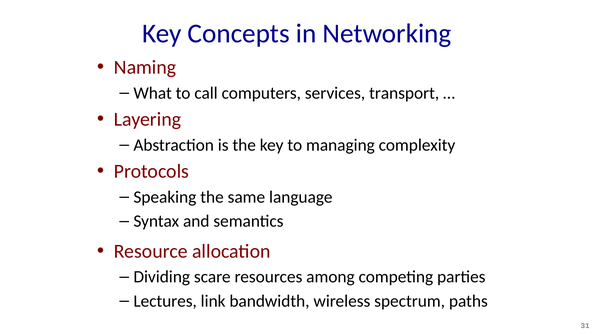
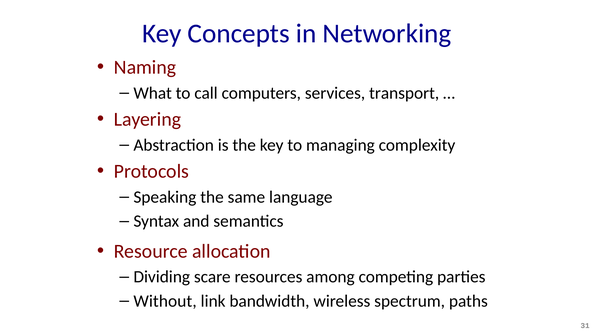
Lectures: Lectures -> Without
